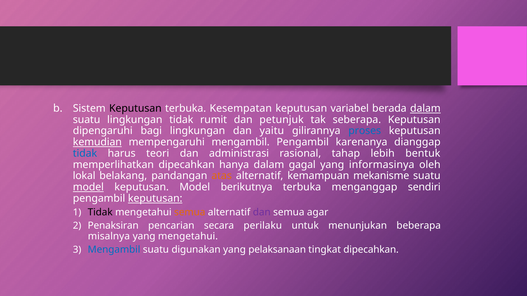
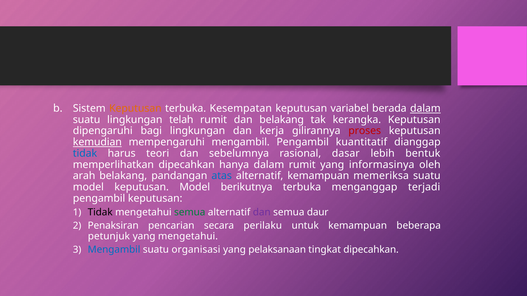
Keputusan at (135, 109) colour: black -> orange
lingkungan tidak: tidak -> telah
dan petunjuk: petunjuk -> belakang
seberapa: seberapa -> kerangka
yaitu: yaitu -> kerja
proses colour: blue -> red
karenanya: karenanya -> kuantitatif
administrasi: administrasi -> sebelumnya
tahap: tahap -> dasar
dalam gagal: gagal -> rumit
lokal: lokal -> arah
atas colour: orange -> blue
mekanisme: mekanisme -> memeriksa
model at (88, 187) underline: present -> none
sendiri: sendiri -> terjadi
keputusan at (155, 199) underline: present -> none
semua at (190, 212) colour: orange -> green
agar: agar -> daur
untuk menunjukan: menunjukan -> kemampuan
misalnya: misalnya -> petunjuk
digunakan: digunakan -> organisasi
